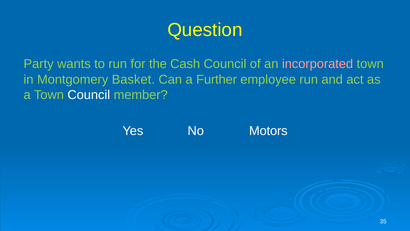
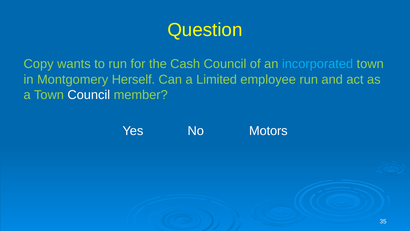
Party: Party -> Copy
incorporated colour: pink -> light blue
Basket: Basket -> Herself
Further: Further -> Limited
